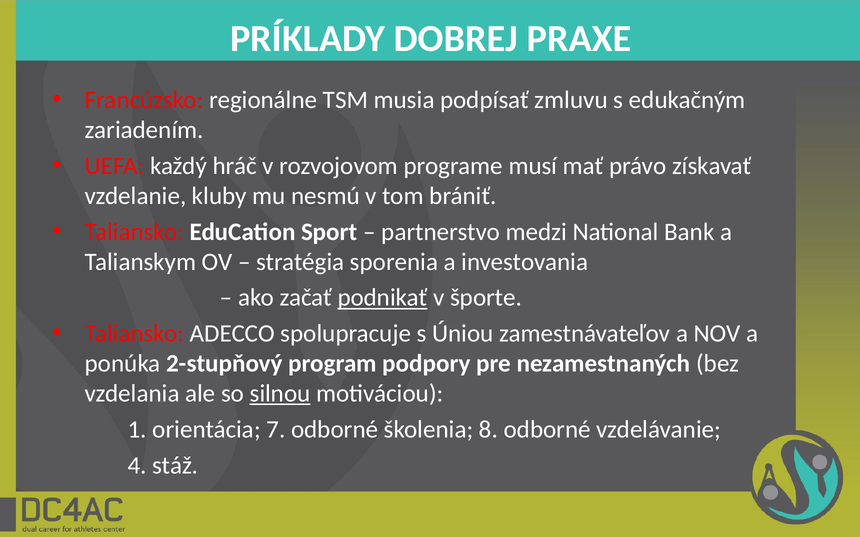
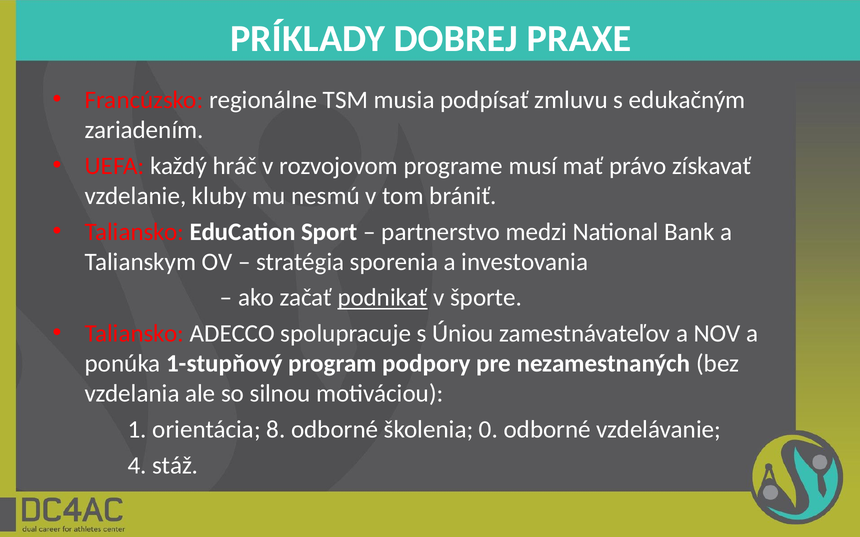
2-stupňový: 2-stupňový -> 1-stupňový
silnou underline: present -> none
7: 7 -> 8
8: 8 -> 0
